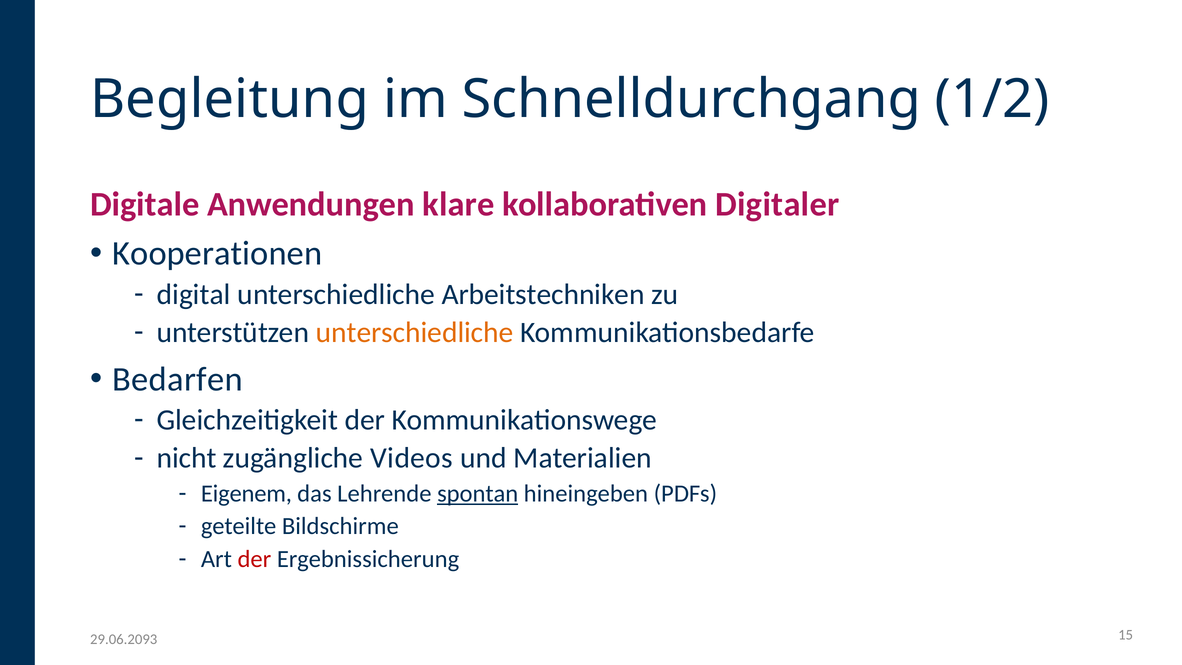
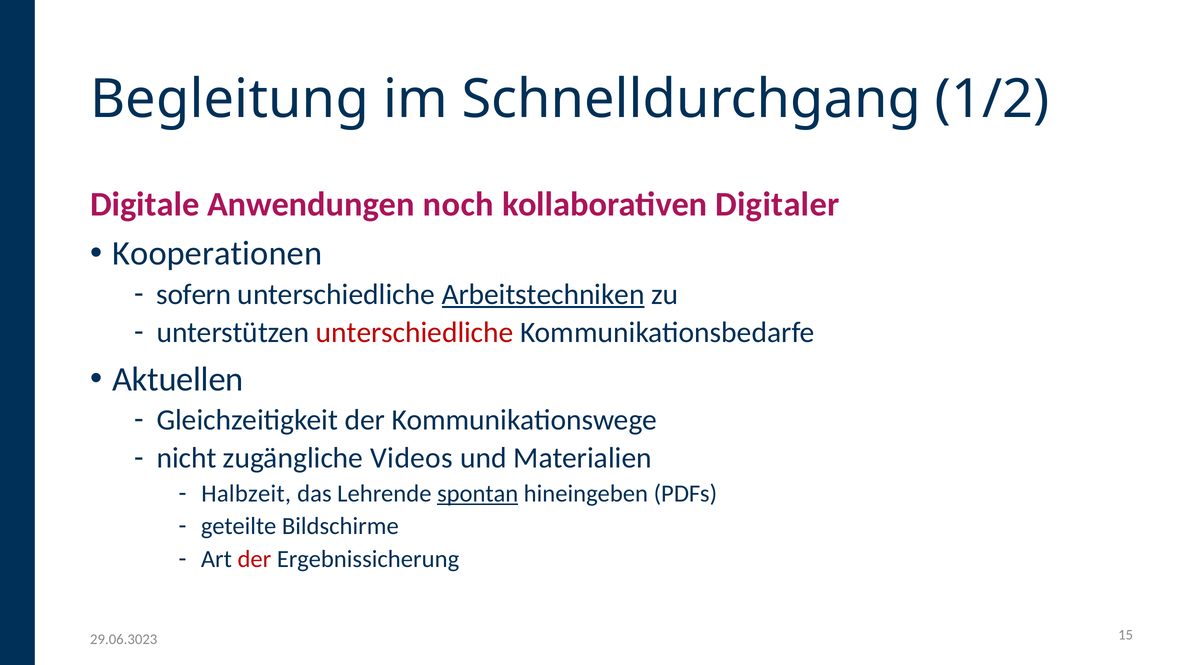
klare: klare -> noch
digital: digital -> sofern
Arbeitstechniken underline: none -> present
unterschiedliche at (415, 332) colour: orange -> red
Bedarfen: Bedarfen -> Aktuellen
Eigenem: Eigenem -> Halbzeit
29.06.2093: 29.06.2093 -> 29.06.3023
